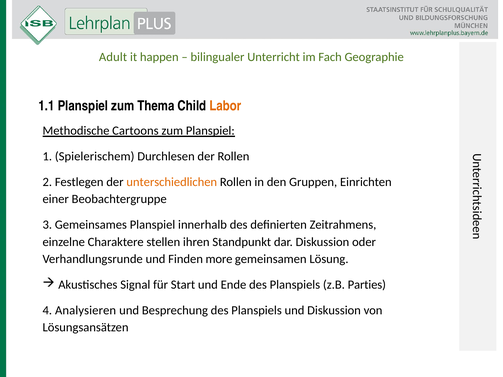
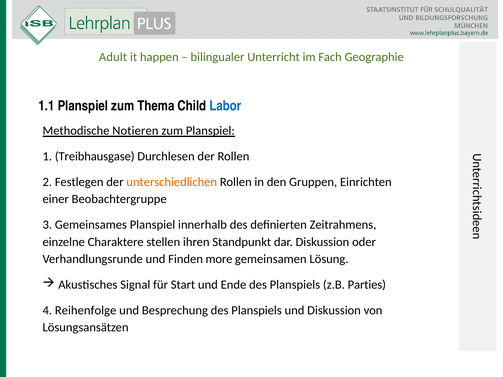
Labor colour: orange -> blue
Cartoons: Cartoons -> Notieren
Spielerischem: Spielerischem -> Treibhausgase
Analysieren: Analysieren -> Reihenfolge
